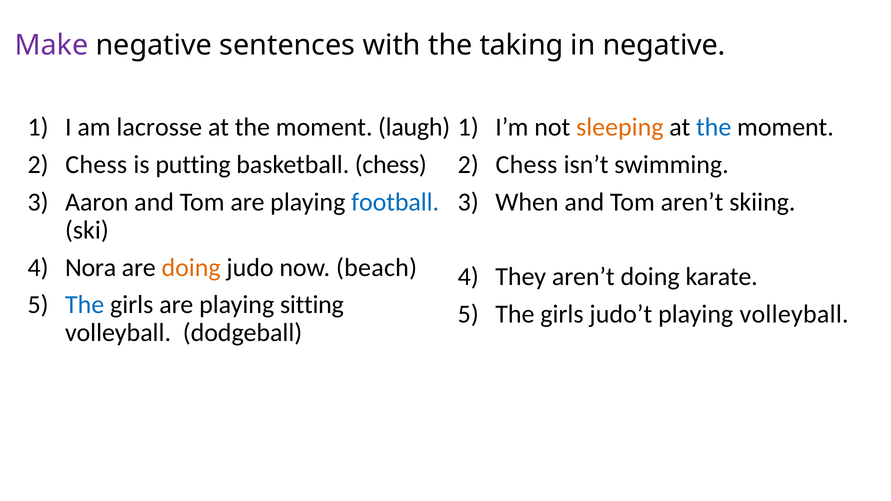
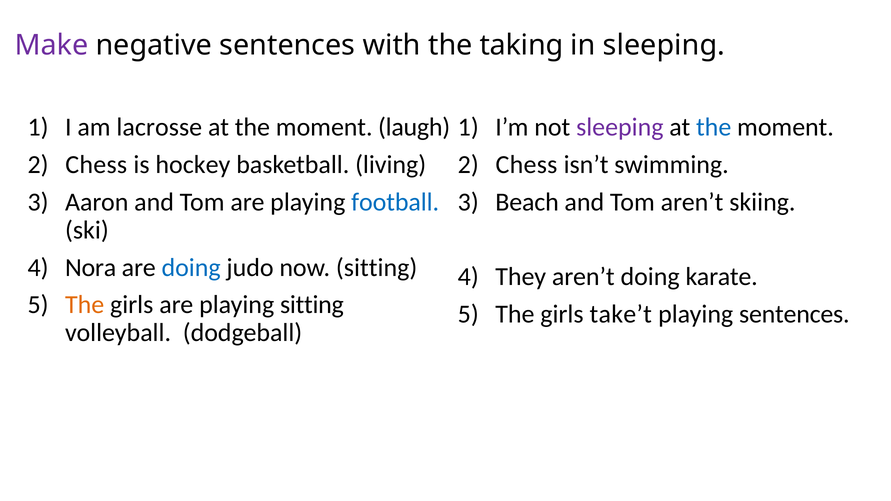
in negative: negative -> sleeping
sleeping at (620, 127) colour: orange -> purple
putting: putting -> hockey
basketball chess: chess -> living
When: When -> Beach
doing at (191, 268) colour: orange -> blue
now beach: beach -> sitting
The at (85, 305) colour: blue -> orange
judo’t: judo’t -> take’t
playing volleyball: volleyball -> sentences
